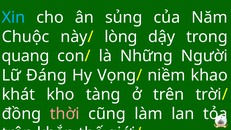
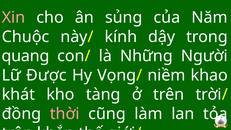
Xin colour: light blue -> pink
lòng: lòng -> kính
Đáng: Đáng -> Được
